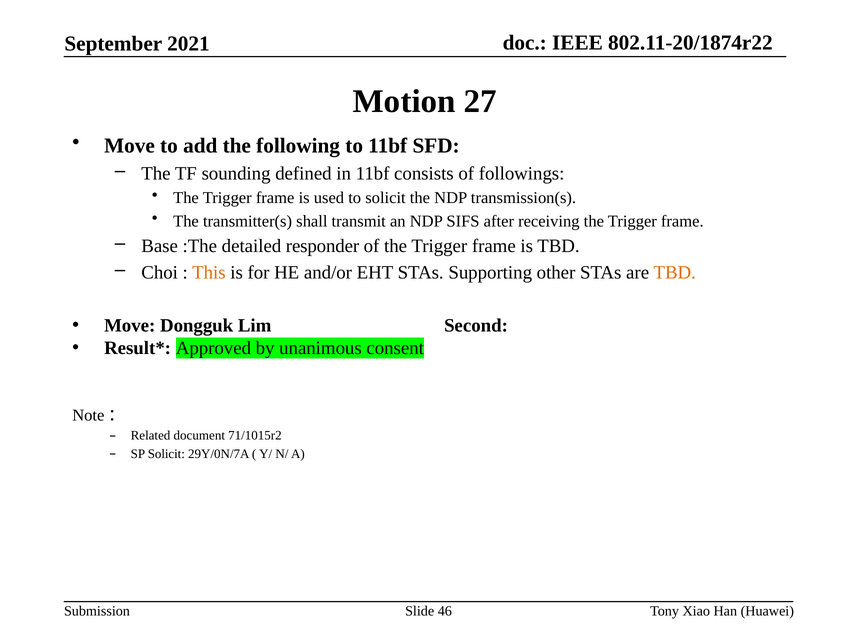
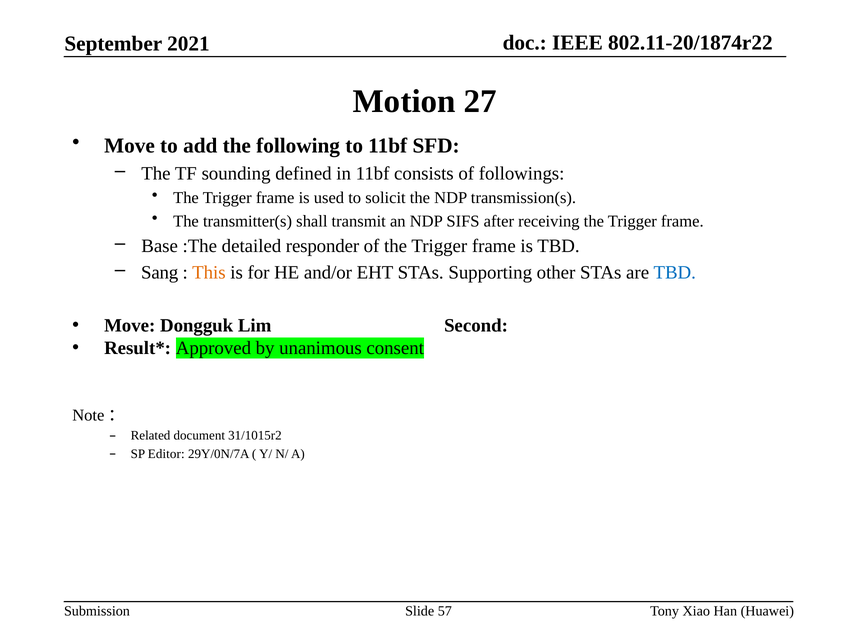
Choi: Choi -> Sang
TBD at (675, 273) colour: orange -> blue
71/1015r2: 71/1015r2 -> 31/1015r2
SP Solicit: Solicit -> Editor
46: 46 -> 57
